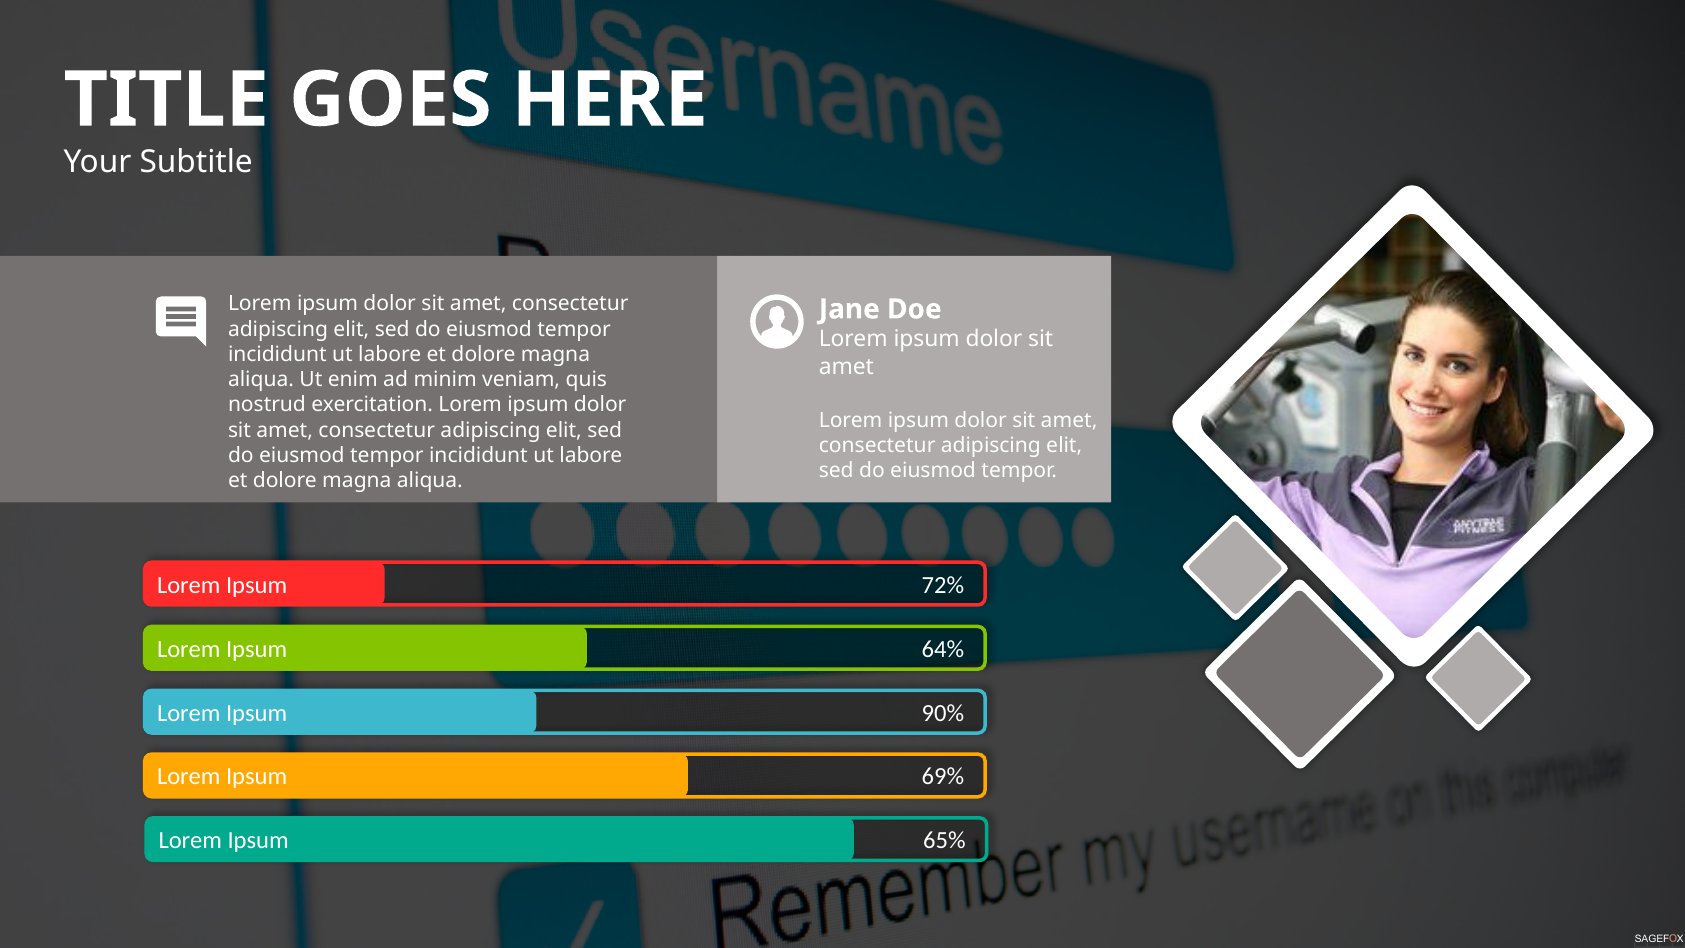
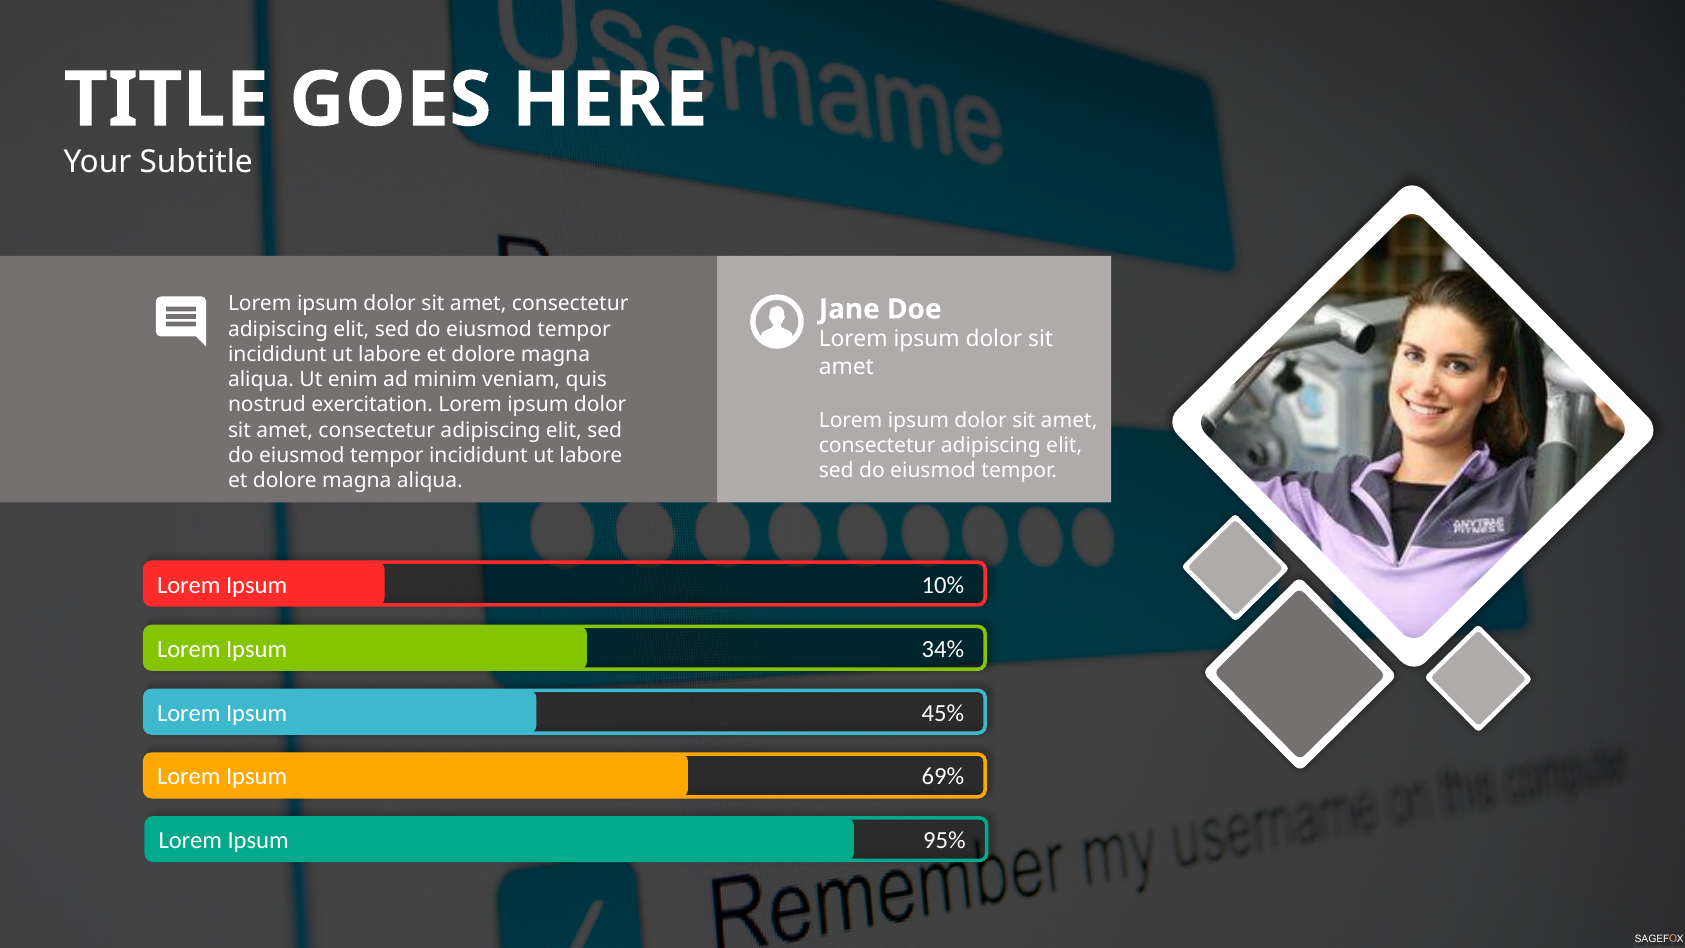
72%: 72% -> 10%
64%: 64% -> 34%
90%: 90% -> 45%
65%: 65% -> 95%
